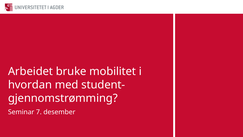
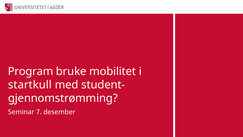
Arbeidet: Arbeidet -> Program
hvordan: hvordan -> startkull
